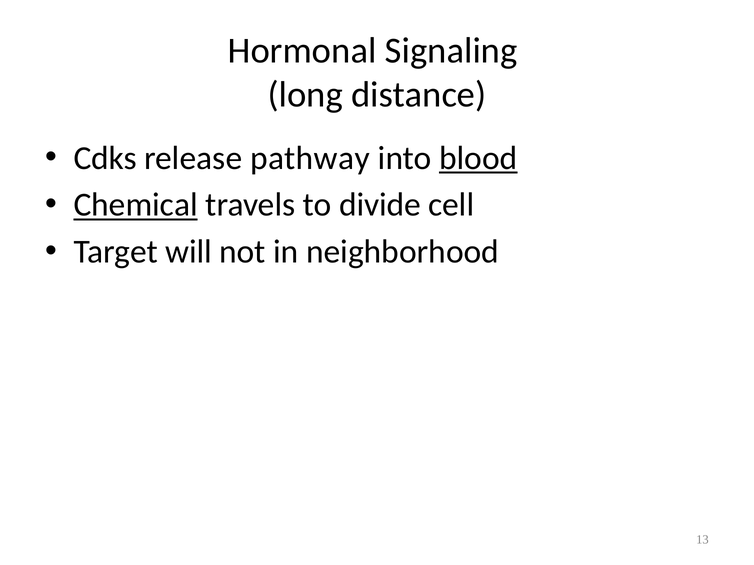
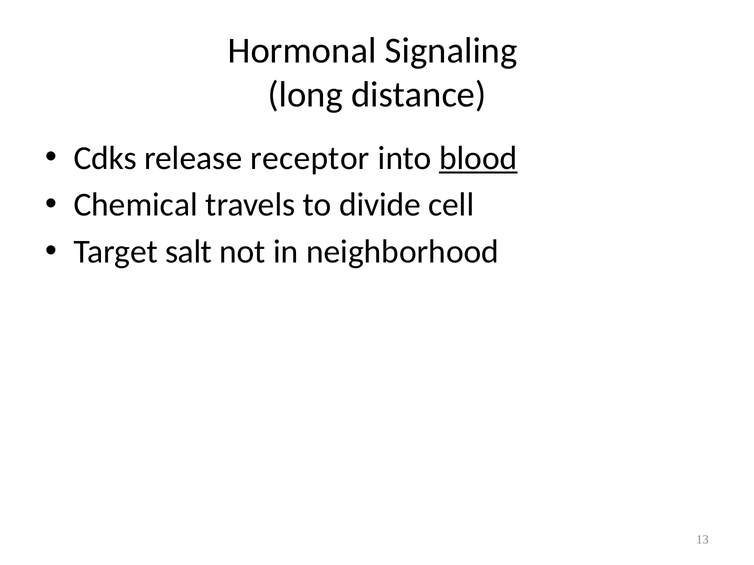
pathway: pathway -> receptor
Chemical underline: present -> none
will: will -> salt
